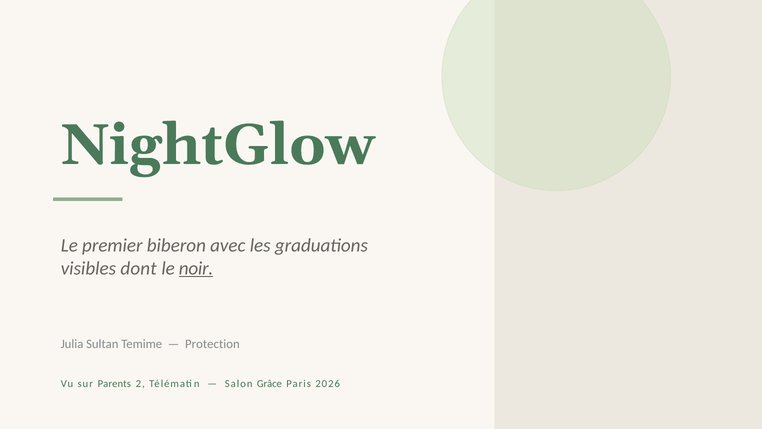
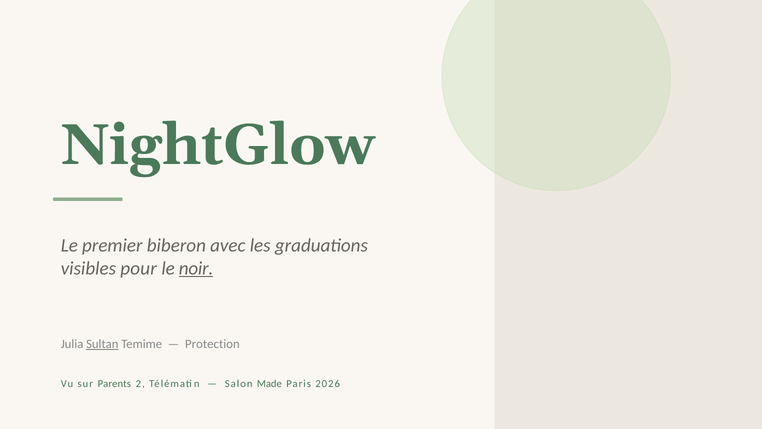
dont: dont -> pour
Sultan underline: none -> present
Grâce: Grâce -> Made
